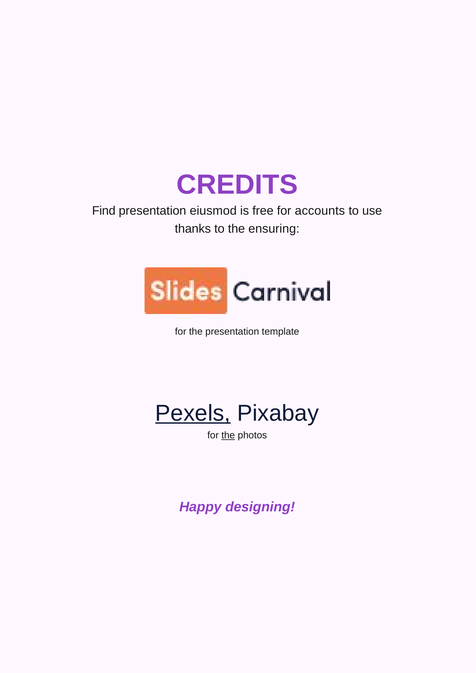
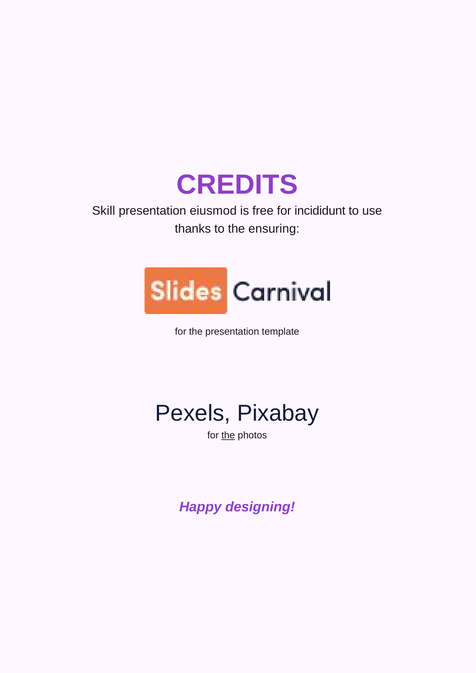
Find: Find -> Skill
accounts: accounts -> incididunt
Pexels underline: present -> none
